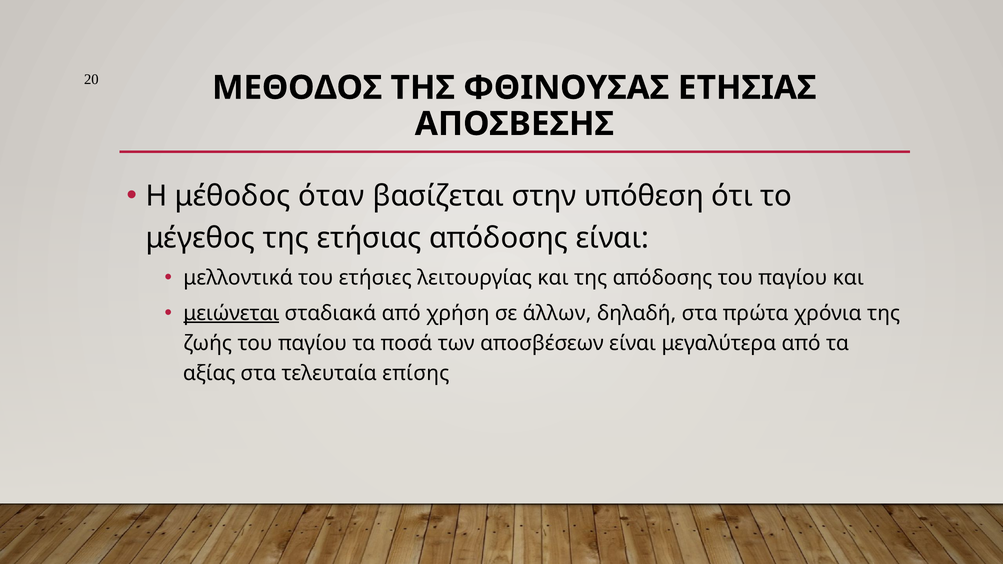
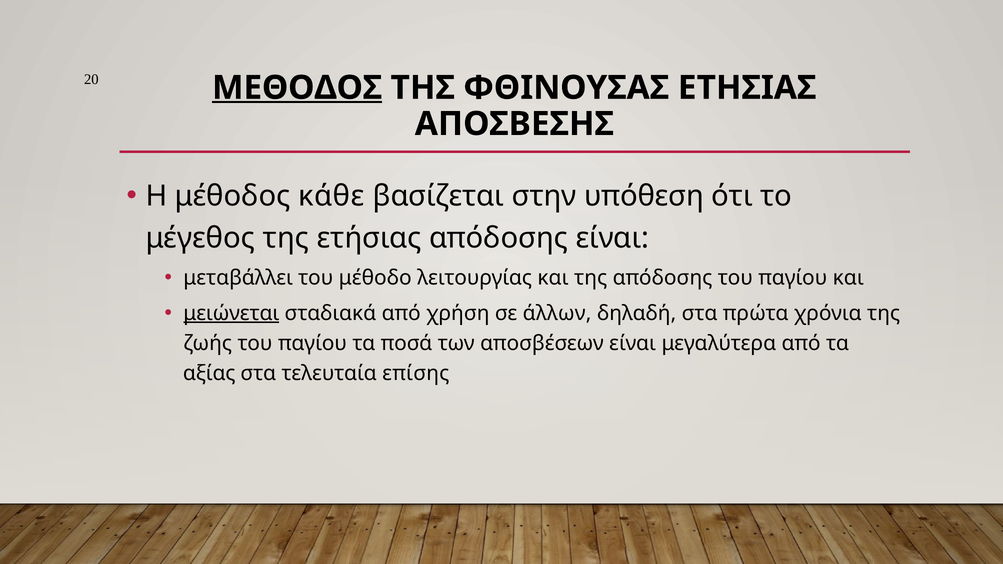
ΜΕΘΟΔΟΣ underline: none -> present
όταν: όταν -> κάθε
μελλοντικά: μελλοντικά -> μεταβάλλει
ετήσιες: ετήσιες -> μέθοδο
